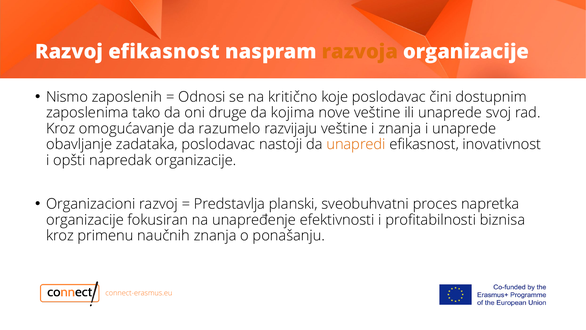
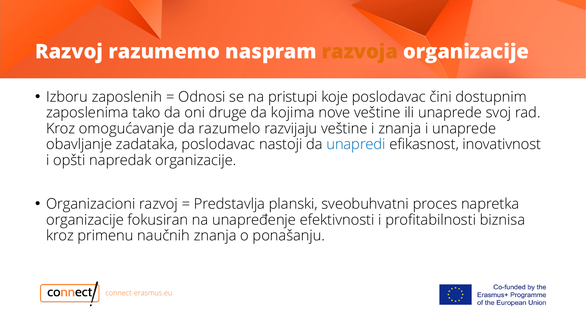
Razvoj efikasnost: efikasnost -> razumemo
Nismo: Nismo -> Izboru
kritično: kritično -> pristupi
unapredi colour: orange -> blue
